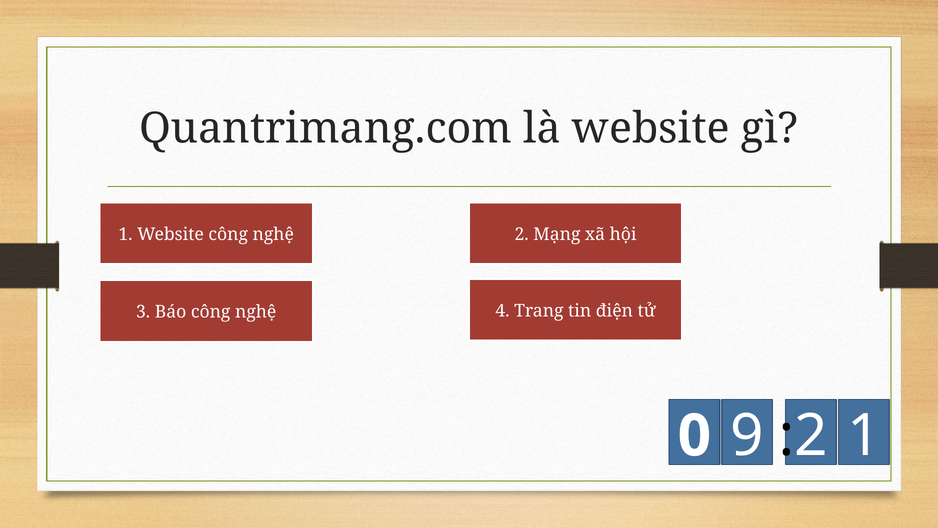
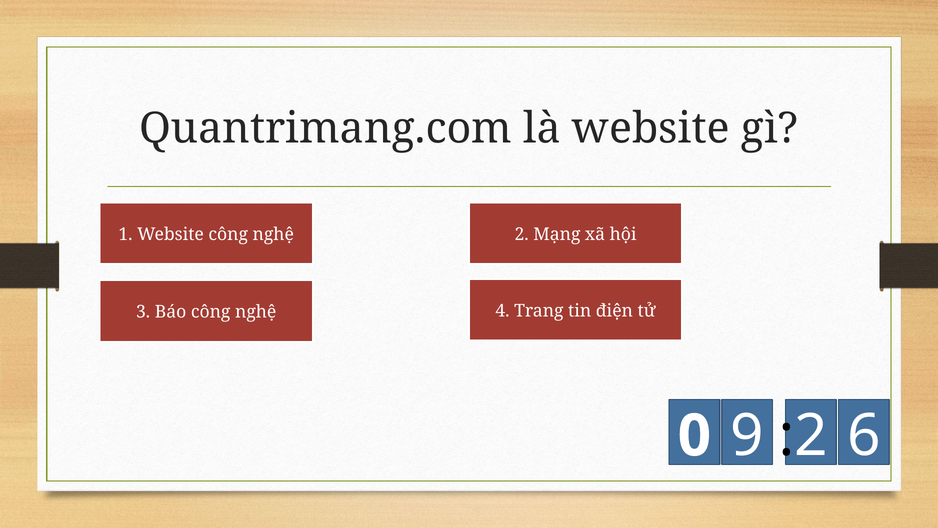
9 1: 1 -> 6
